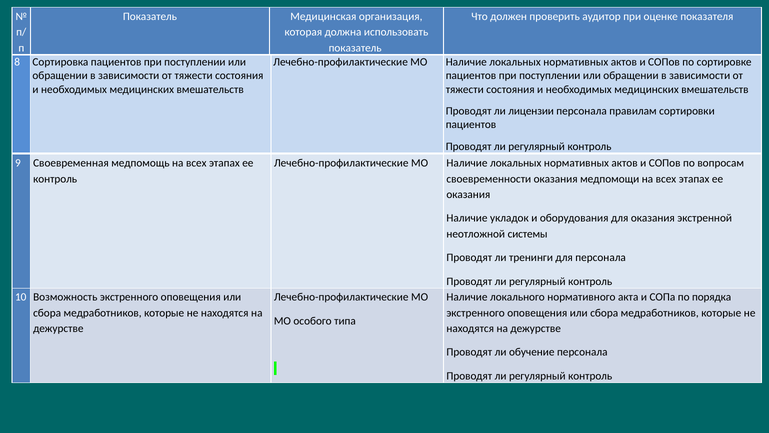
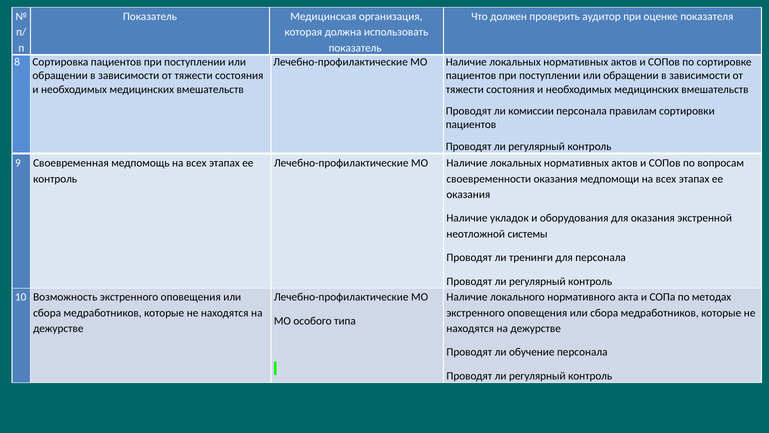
лицензии: лицензии -> комиссии
порядка: порядка -> методах
